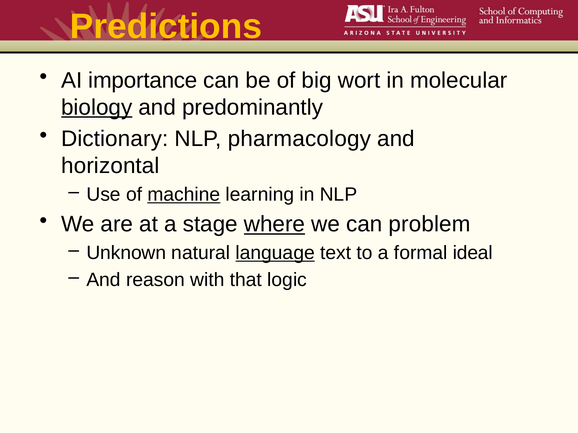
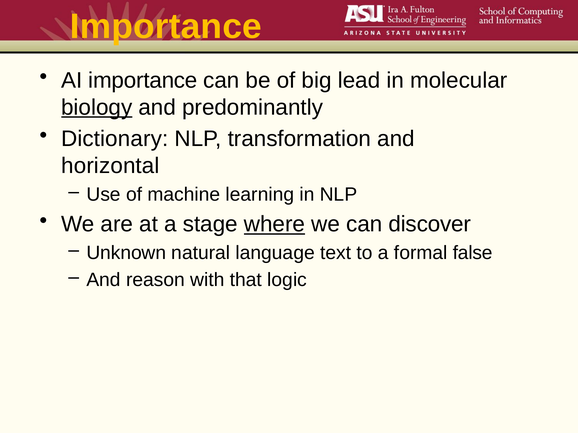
Predictions at (166, 27): Predictions -> Importance
wort: wort -> lead
pharmacology: pharmacology -> transformation
machine underline: present -> none
problem: problem -> discover
language underline: present -> none
ideal: ideal -> false
